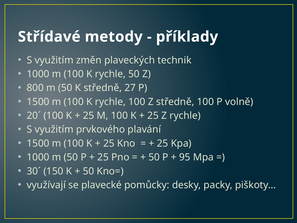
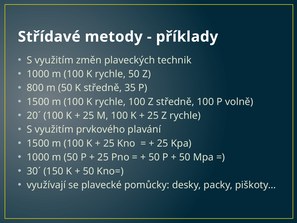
27: 27 -> 35
95 at (185, 157): 95 -> 50
